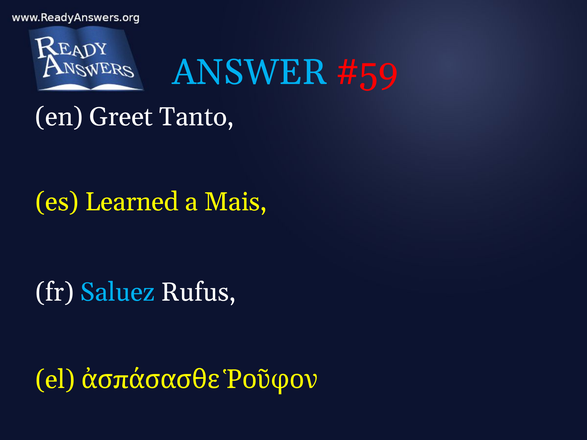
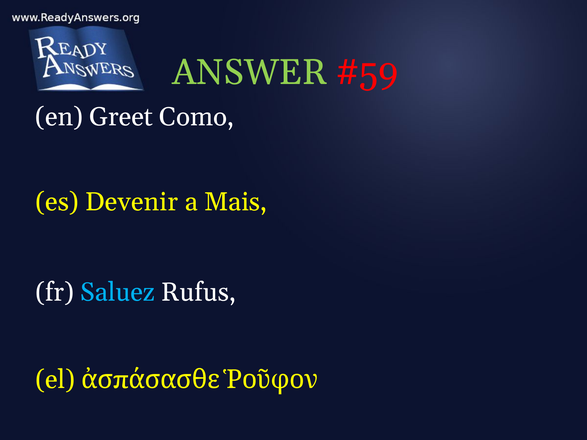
ANSWER colour: light blue -> light green
Tanto: Tanto -> Como
Learned: Learned -> Devenir
